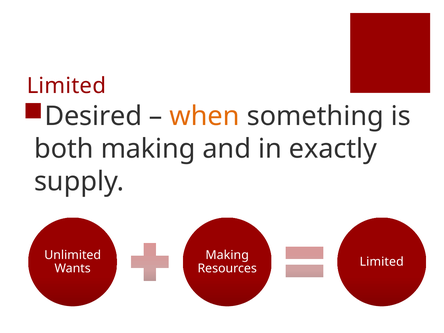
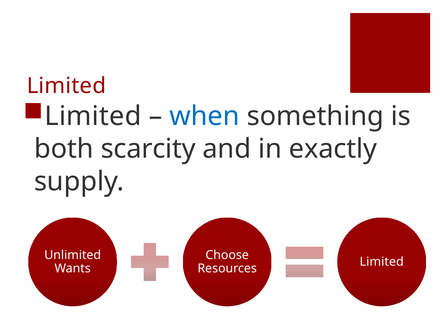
Desired at (93, 116): Desired -> Limited
when colour: orange -> blue
both making: making -> scarcity
Making at (227, 255): Making -> Choose
